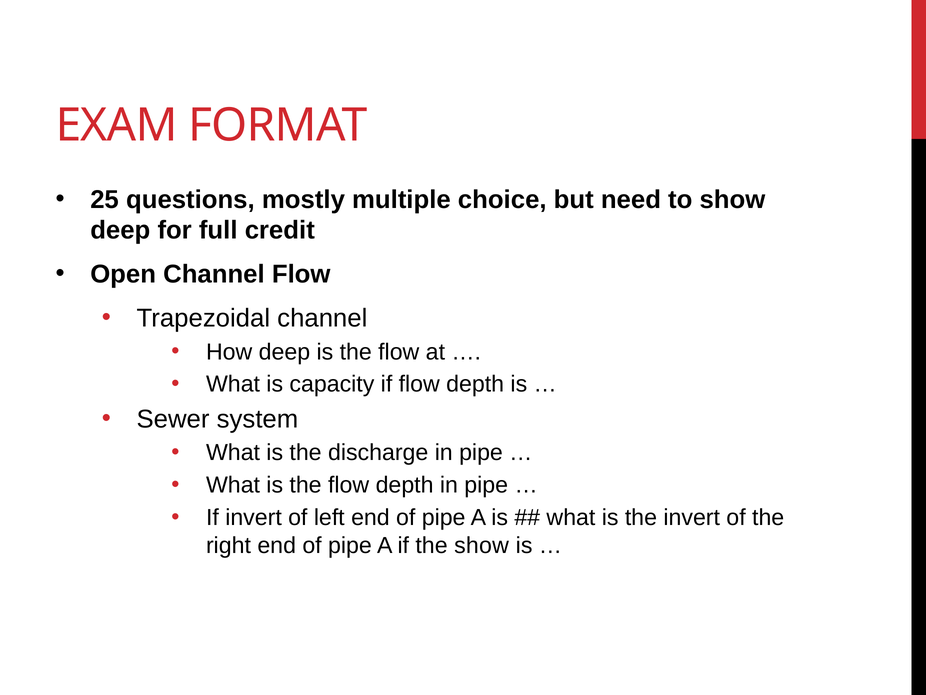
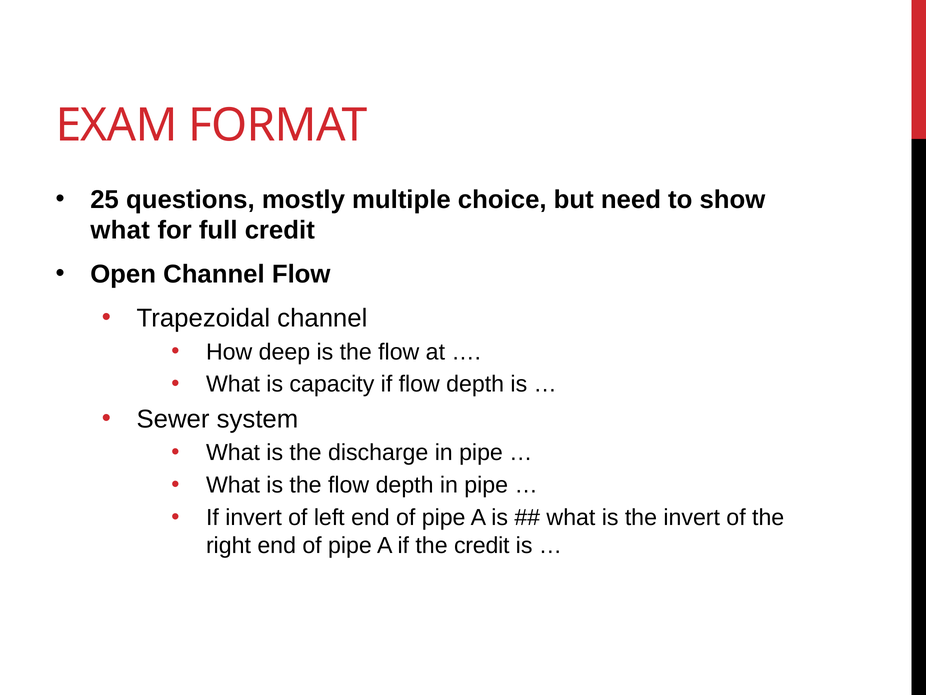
deep at (120, 230): deep -> what
the show: show -> credit
